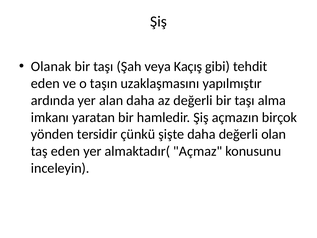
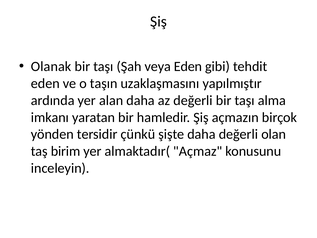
veya Kaçış: Kaçış -> Eden
taş eden: eden -> birim
